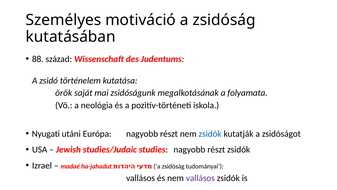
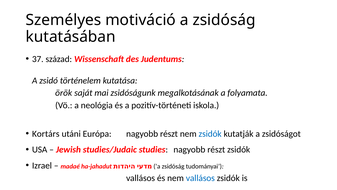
88: 88 -> 37
Nyugati: Nyugati -> Kortárs
vallásos at (200, 178) colour: purple -> blue
